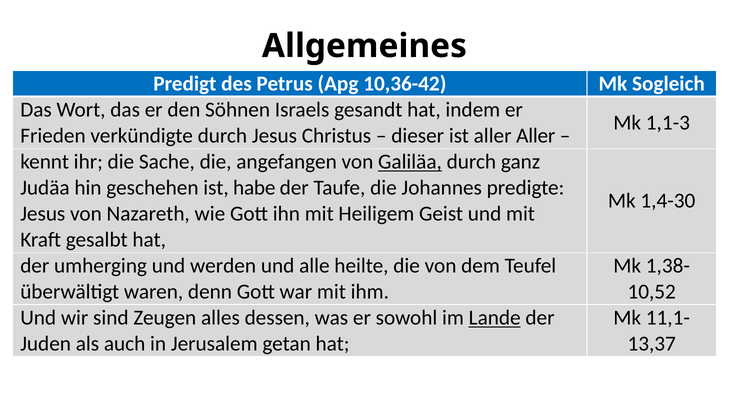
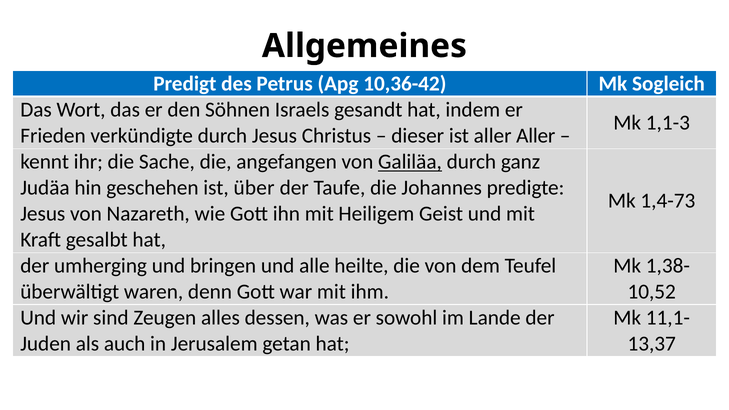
habe: habe -> über
1,4-30: 1,4-30 -> 1,4-73
werden: werden -> bringen
Lande underline: present -> none
